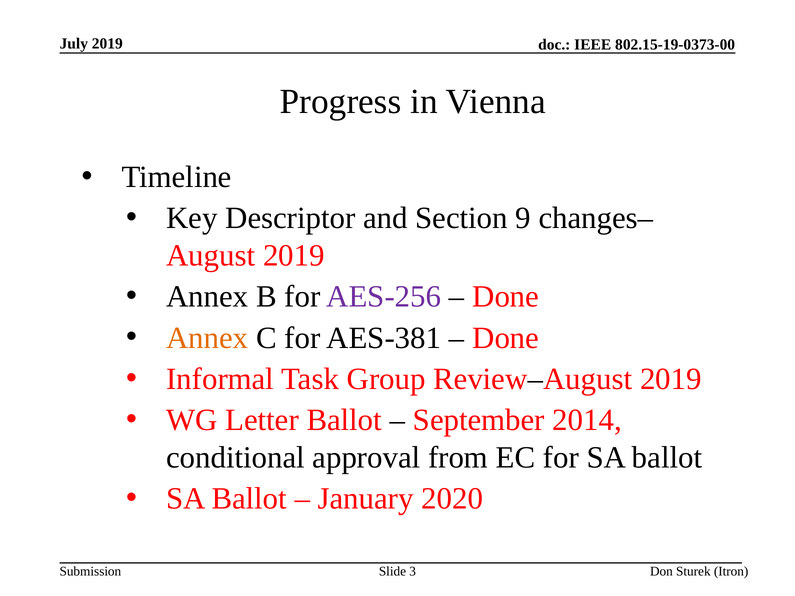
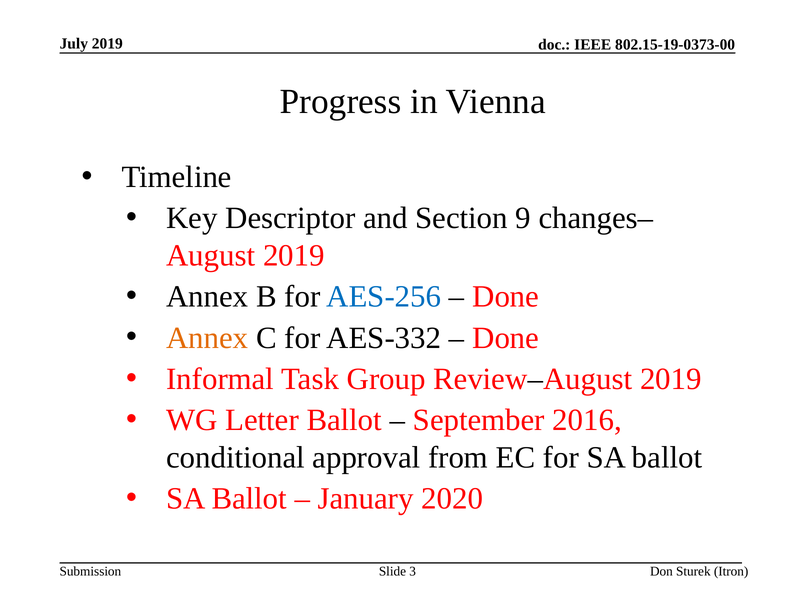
AES-256 colour: purple -> blue
AES-381: AES-381 -> AES-332
2014: 2014 -> 2016
